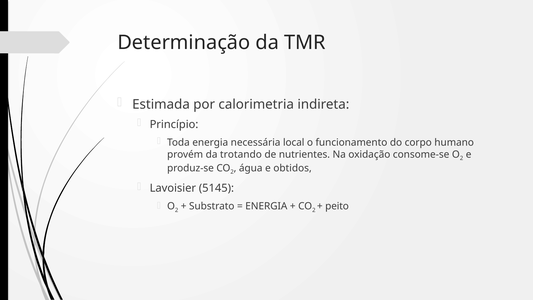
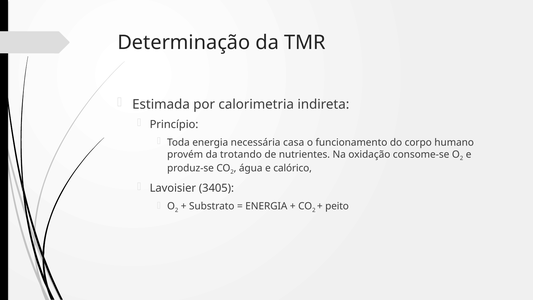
local: local -> casa
obtidos: obtidos -> calórico
5145: 5145 -> 3405
